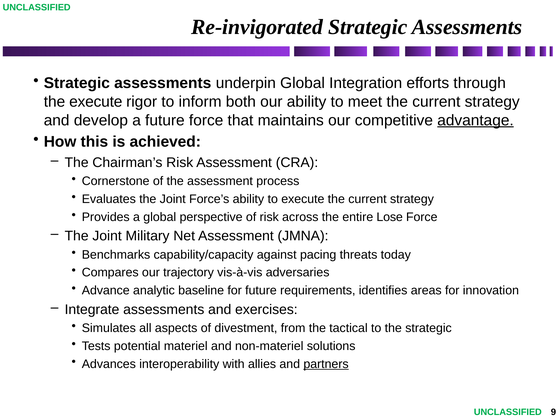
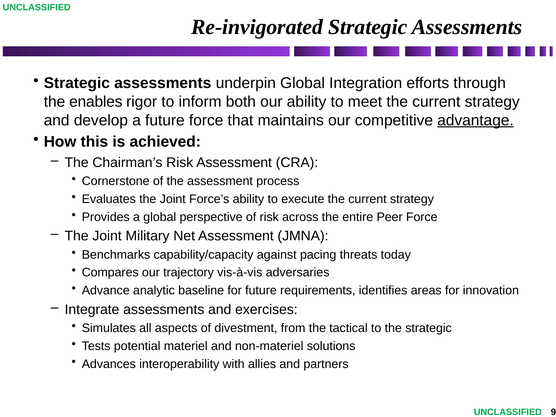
the execute: execute -> enables
Lose: Lose -> Peer
partners underline: present -> none
